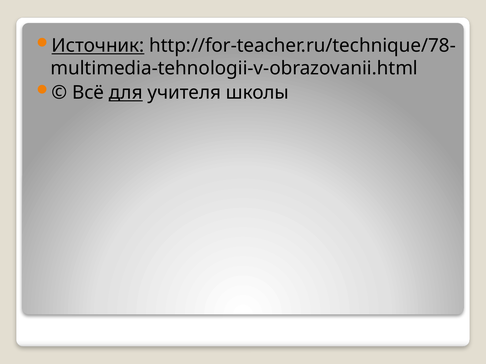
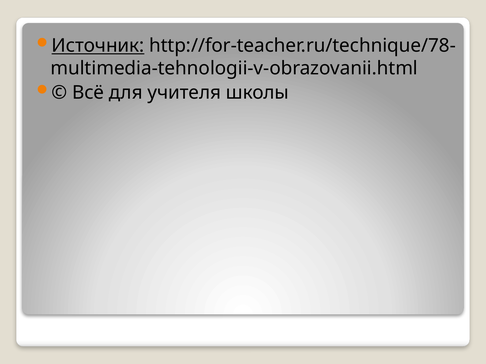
для underline: present -> none
